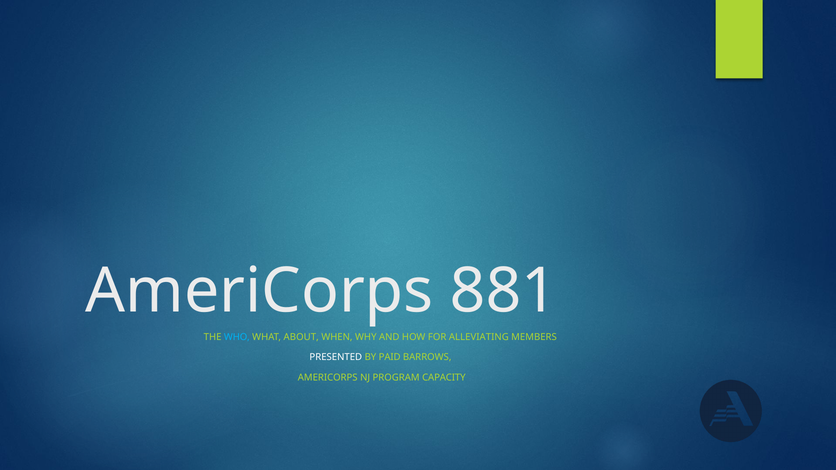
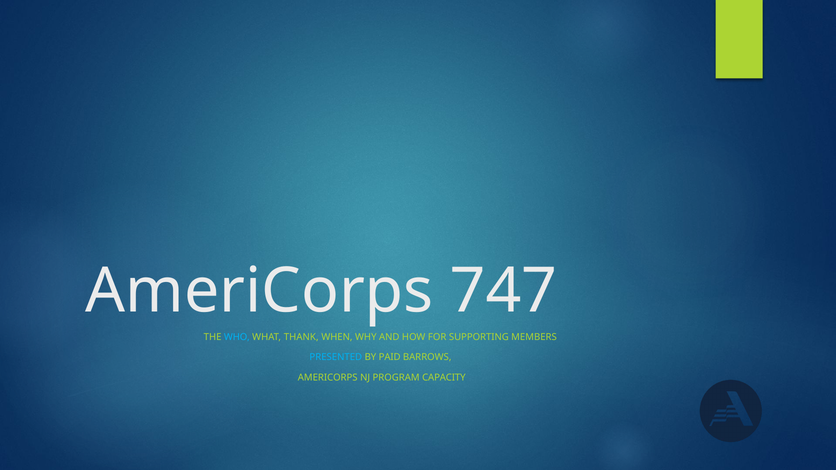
881: 881 -> 747
ABOUT: ABOUT -> THANK
ALLEVIATING: ALLEVIATING -> SUPPORTING
PRESENTED colour: white -> light blue
